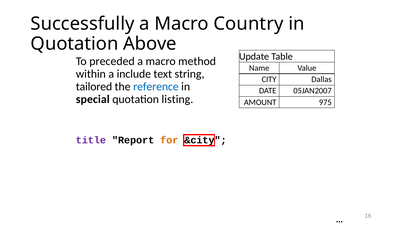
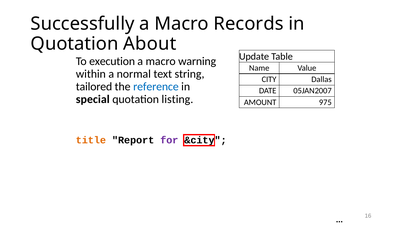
Country: Country -> Records
Above: Above -> About
preceded: preceded -> execution
method: method -> warning
include: include -> normal
title colour: purple -> orange
for colour: orange -> purple
